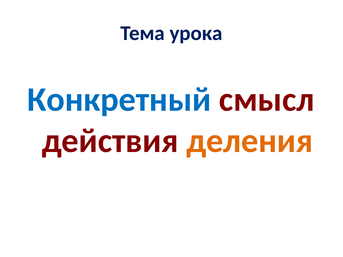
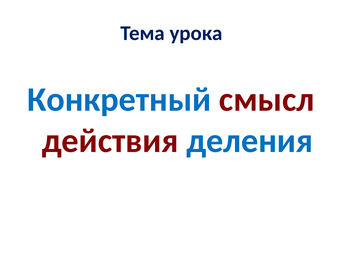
деления colour: orange -> blue
